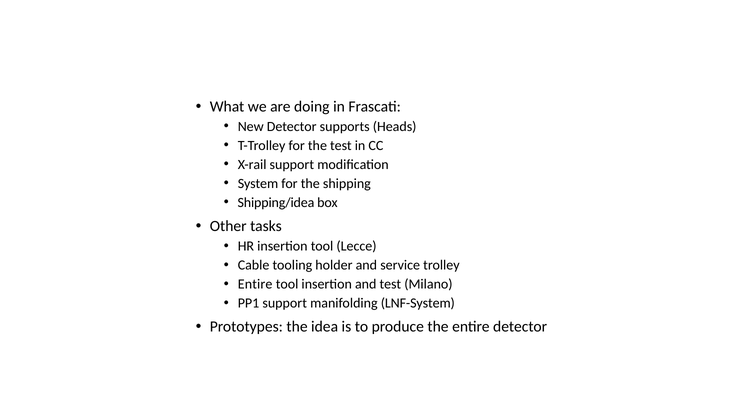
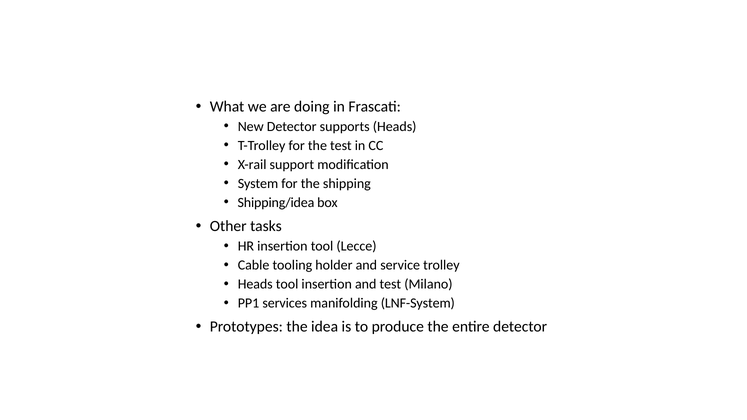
Entire at (255, 284): Entire -> Heads
PP1 support: support -> services
